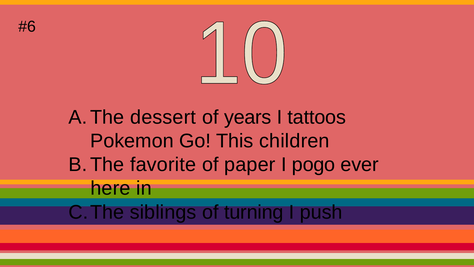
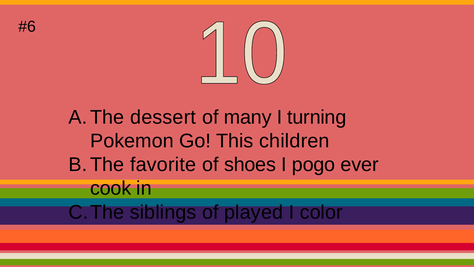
years: years -> many
tattoos: tattoos -> turning
paper: paper -> shoes
here: here -> cook
turning: turning -> played
push: push -> color
